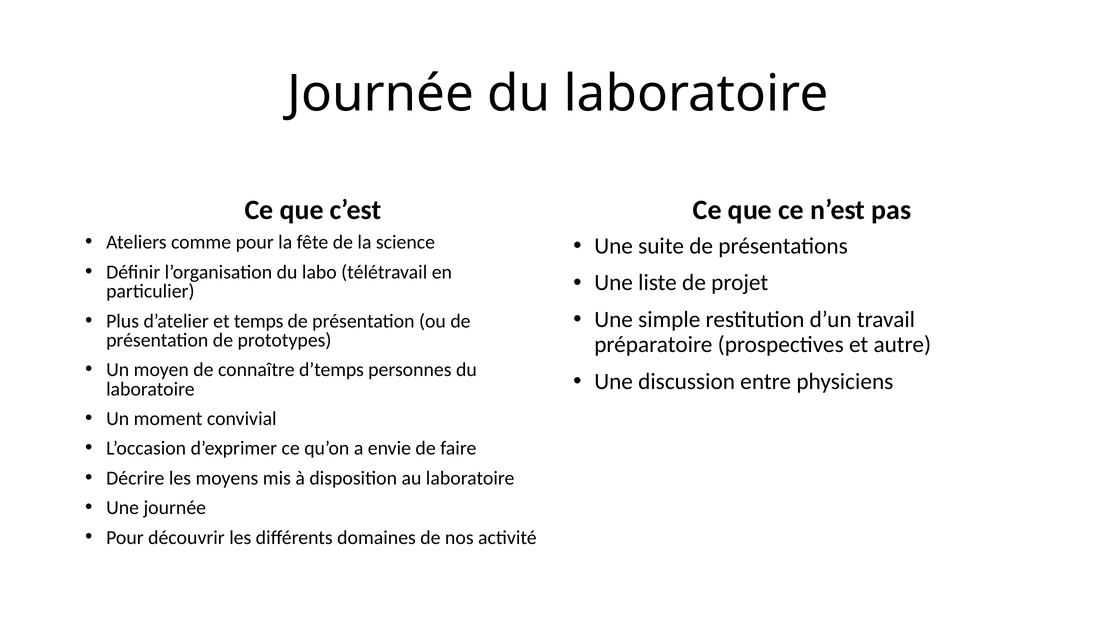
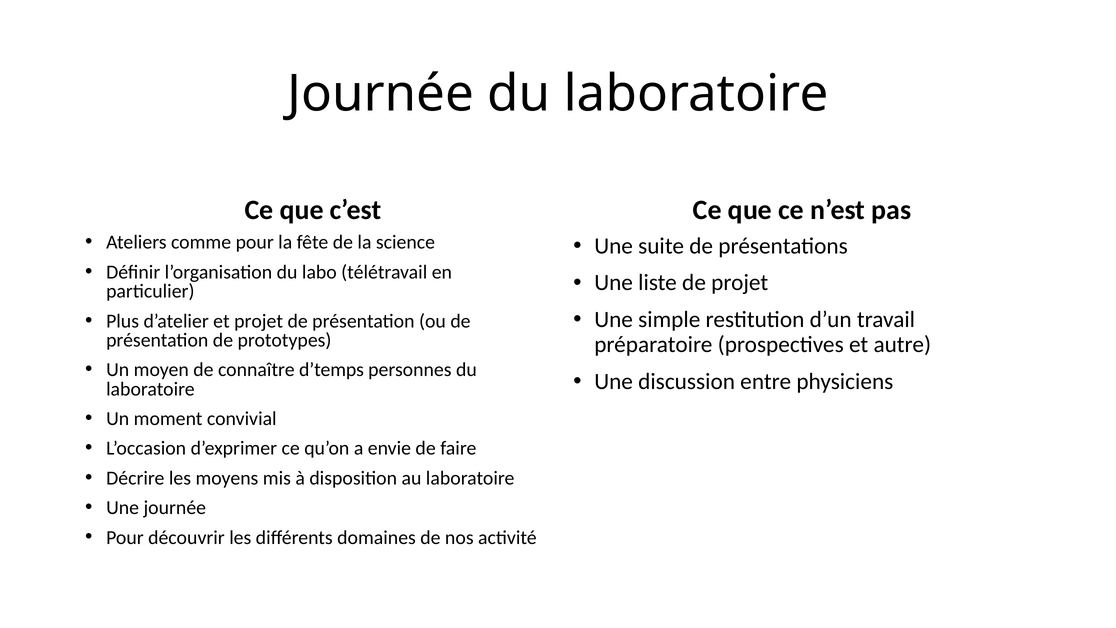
et temps: temps -> projet
